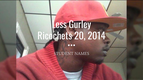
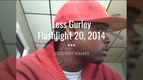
Ricochets: Ricochets -> Flashlight
